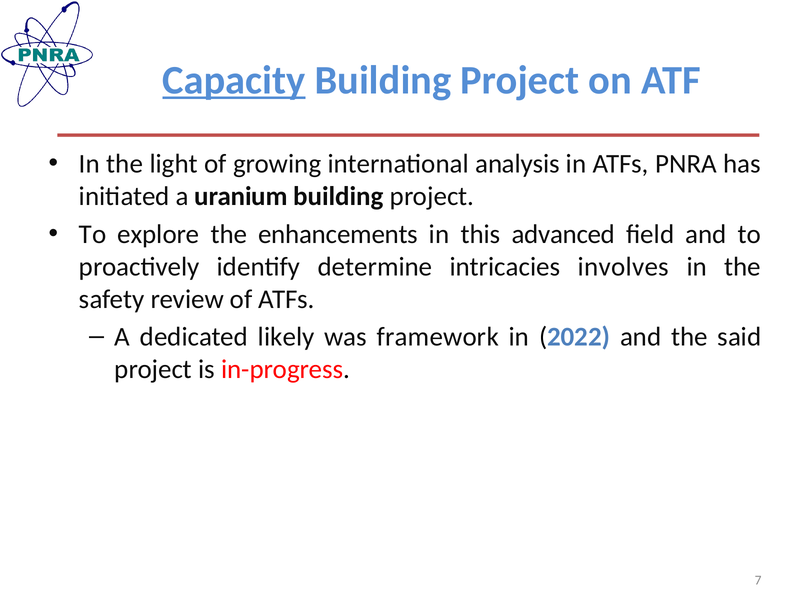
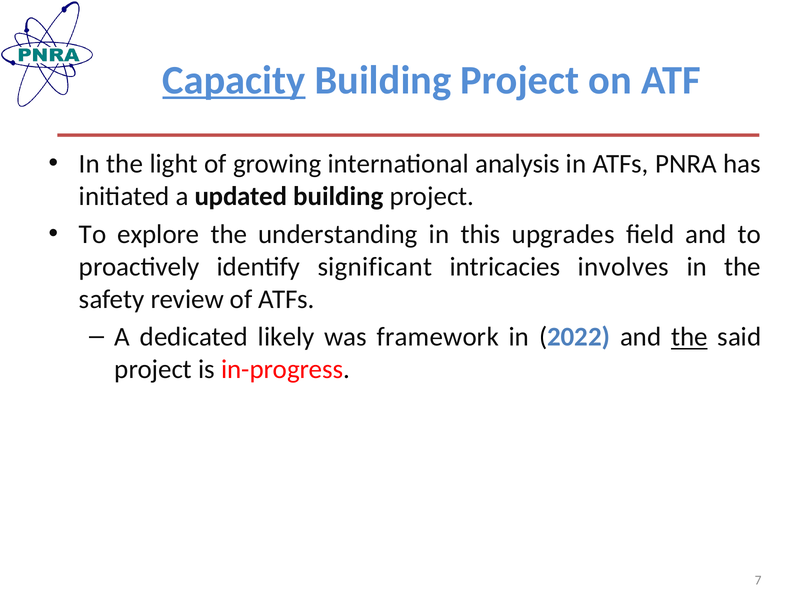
uranium: uranium -> updated
enhancements: enhancements -> understanding
advanced: advanced -> upgrades
determine: determine -> significant
the at (689, 337) underline: none -> present
